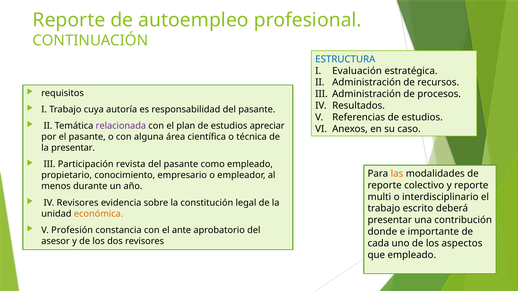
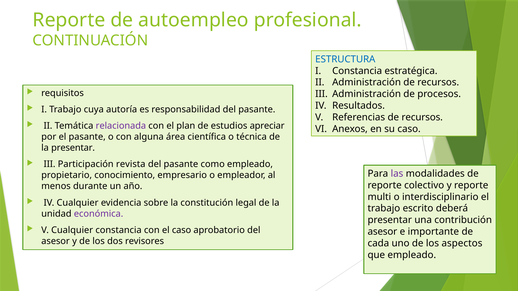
I Evaluación: Evaluación -> Constancia
Referencias de estudios: estudios -> recursos
las colour: orange -> purple
IV Revisores: Revisores -> Cualquier
económica colour: orange -> purple
V Profesión: Profesión -> Cualquier
el ante: ante -> caso
donde at (382, 232): donde -> asesor
